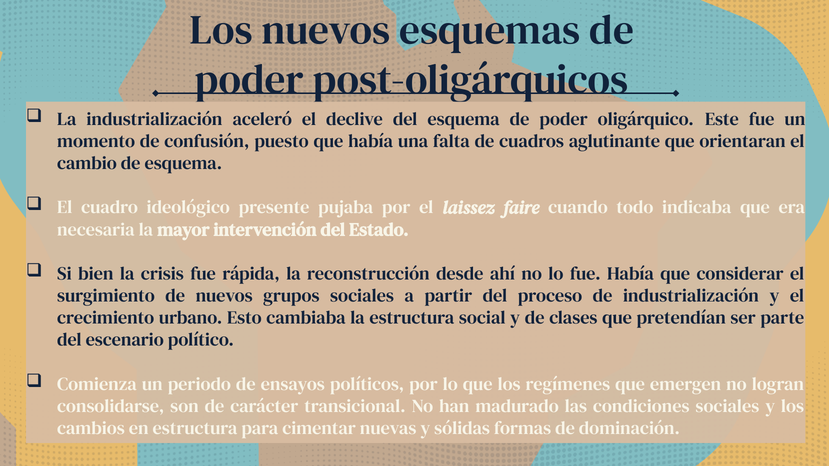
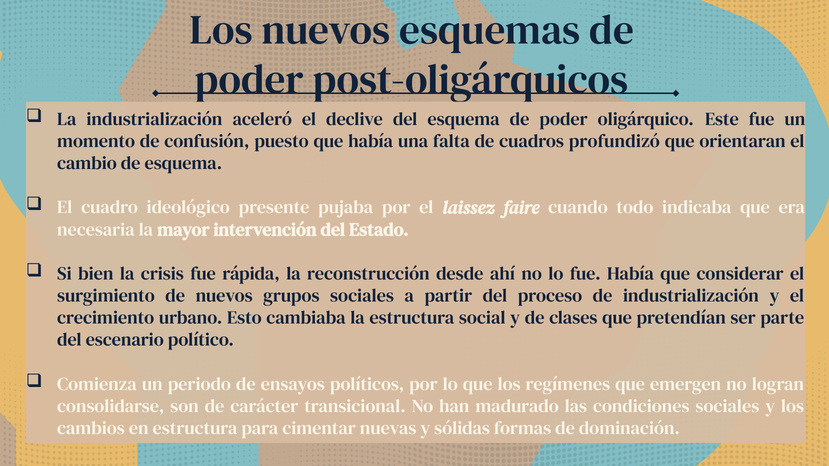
aglutinante: aglutinante -> profundizó
